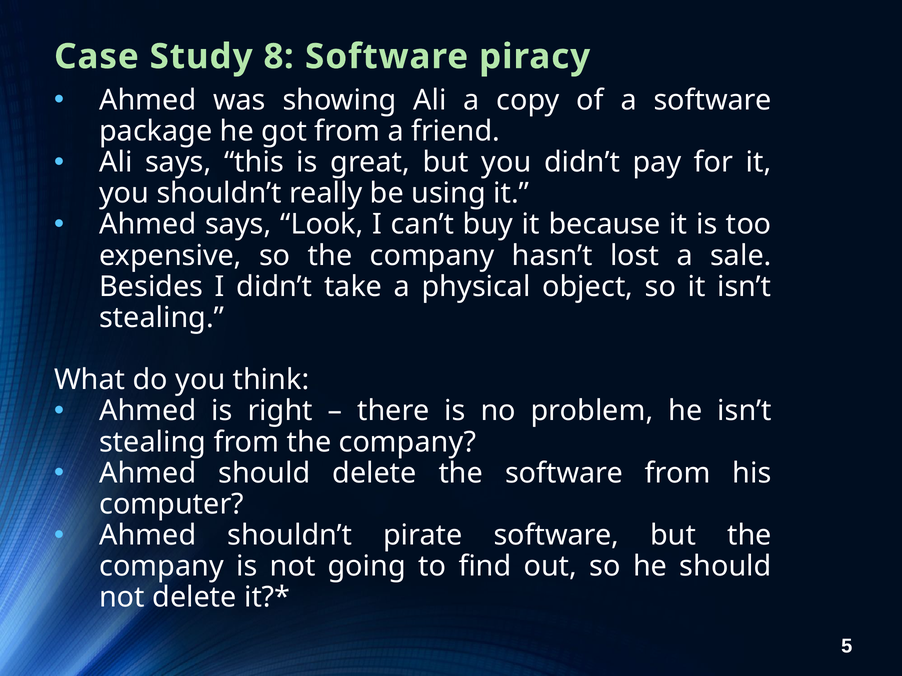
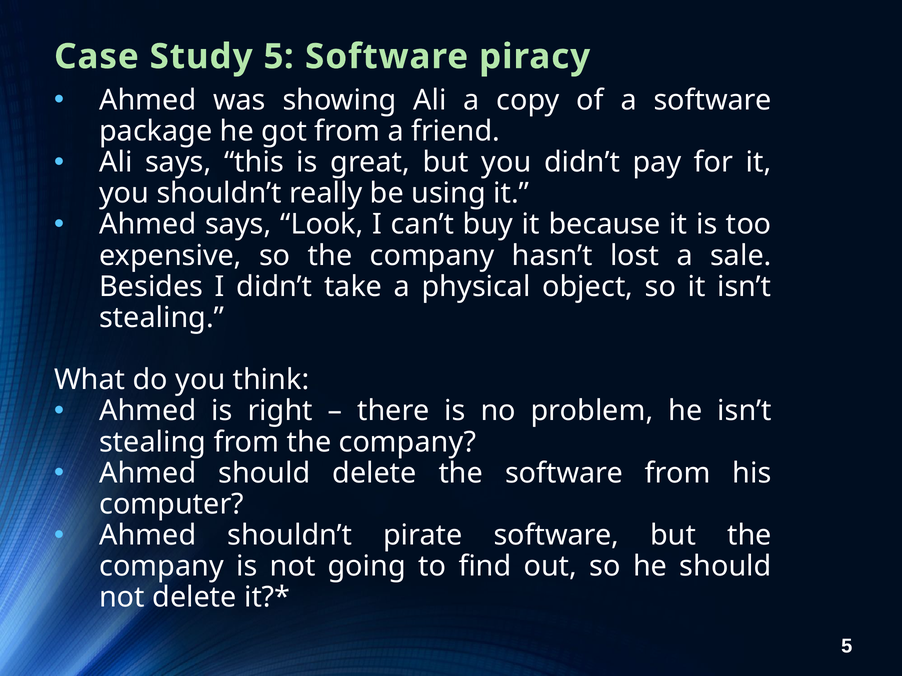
Study 8: 8 -> 5
